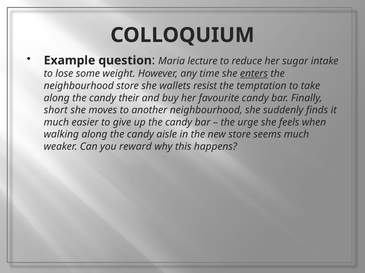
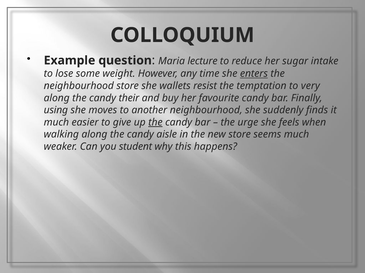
take: take -> very
short: short -> using
the at (155, 123) underline: none -> present
reward: reward -> student
